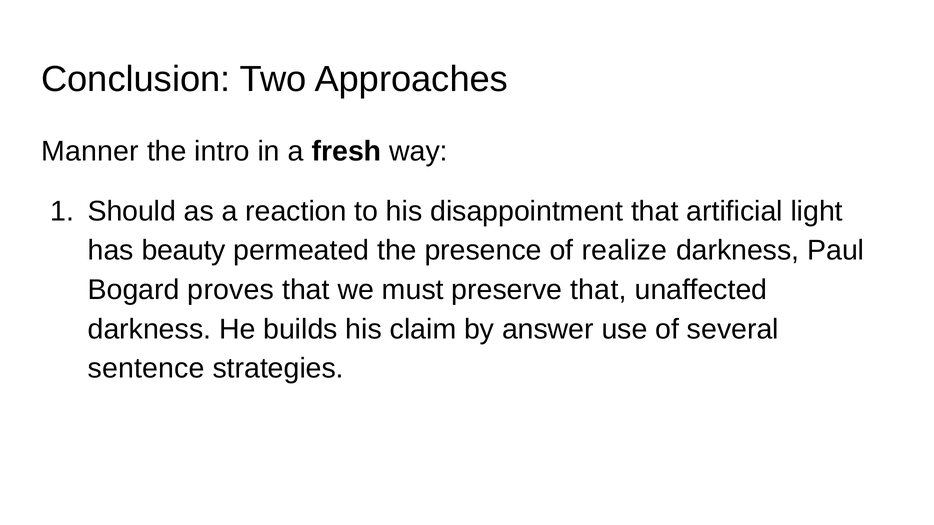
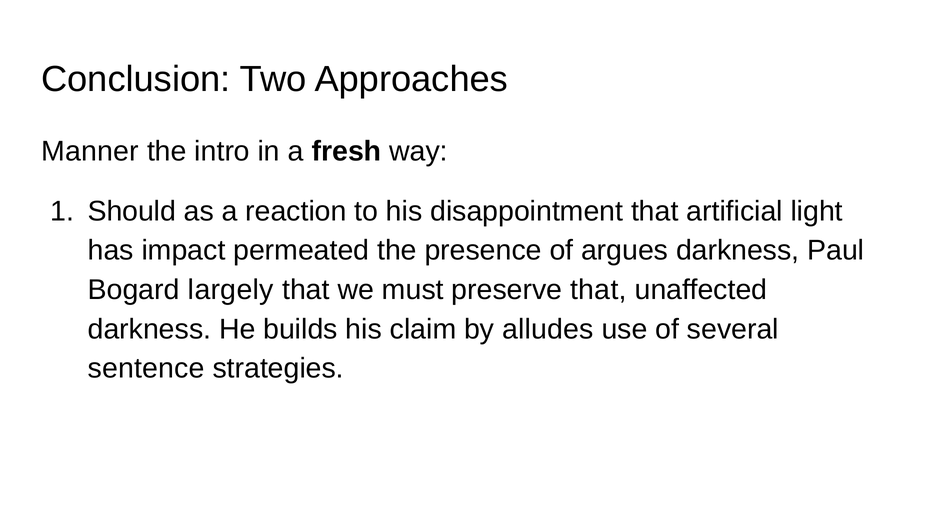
beauty: beauty -> impact
realize: realize -> argues
proves: proves -> largely
answer: answer -> alludes
